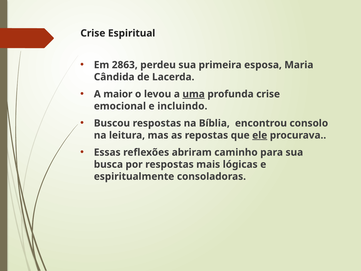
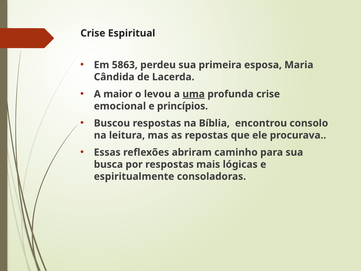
2863: 2863 -> 5863
incluindo: incluindo -> princípios
ele underline: present -> none
